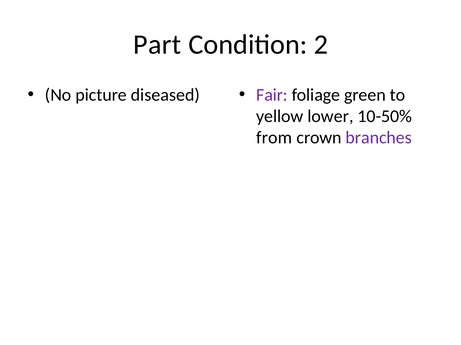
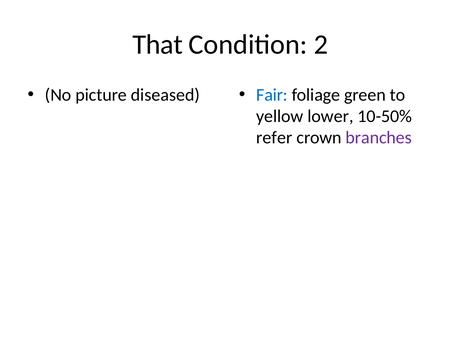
Part: Part -> That
Fair colour: purple -> blue
from: from -> refer
